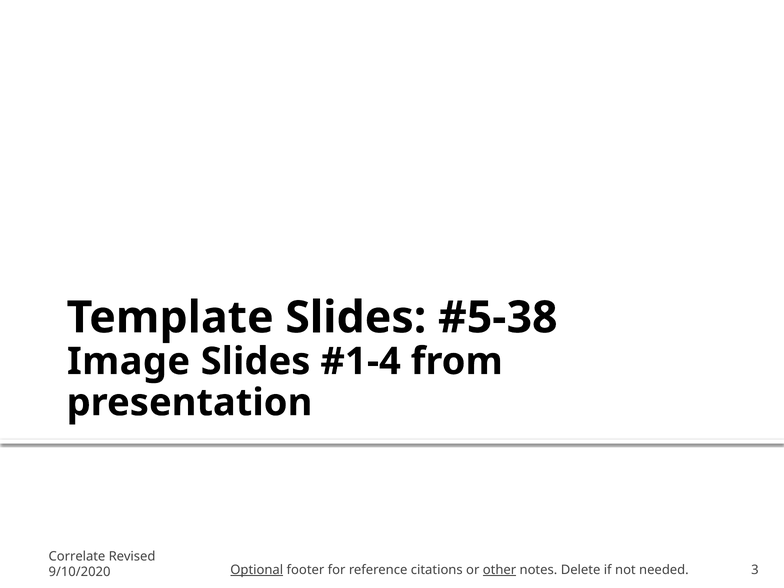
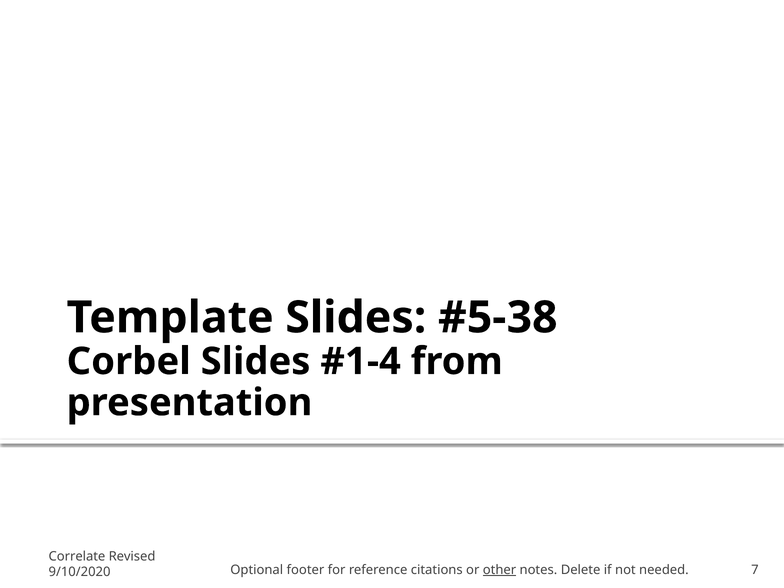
Image: Image -> Corbel
Optional underline: present -> none
3: 3 -> 7
